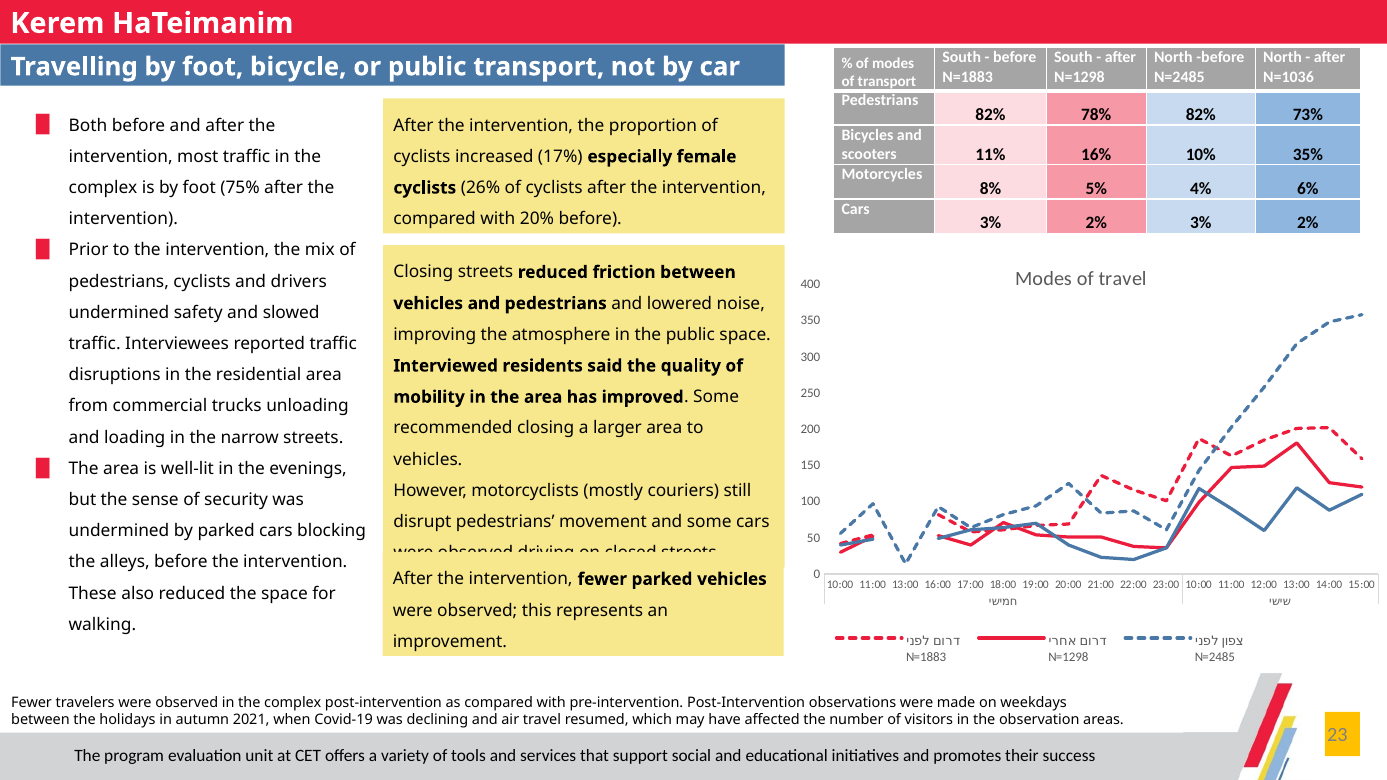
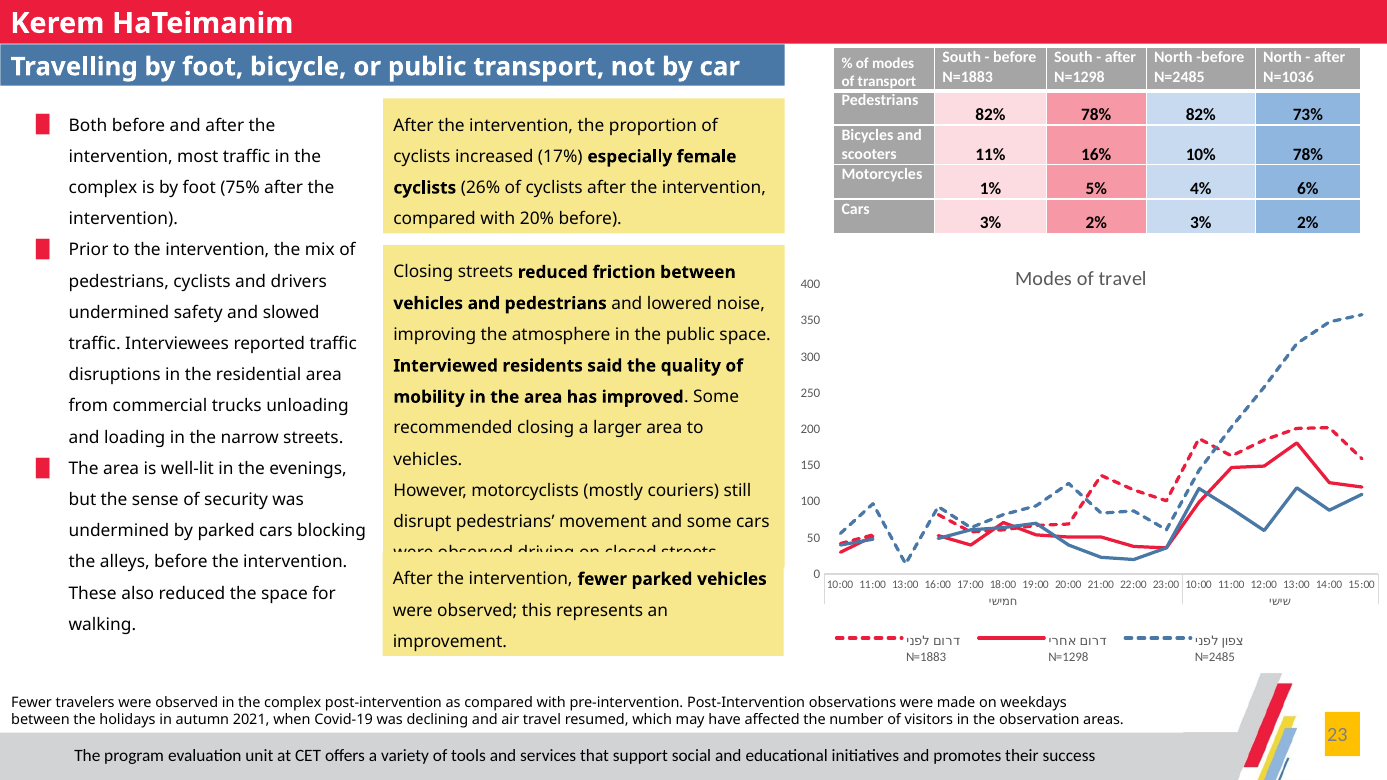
10% 35%: 35% -> 78%
8%: 8% -> 1%
